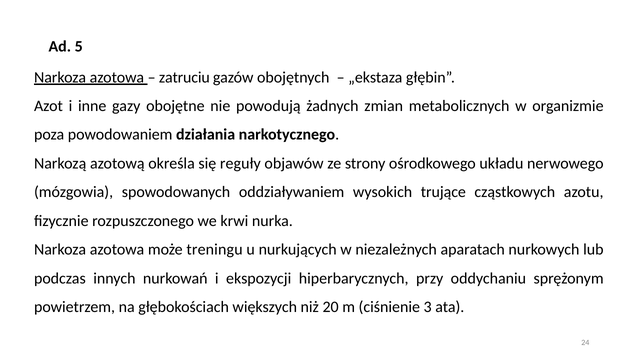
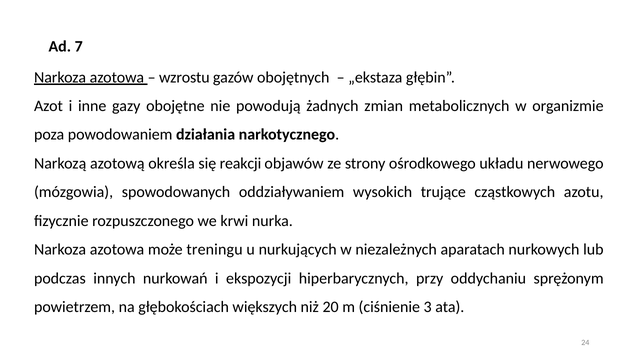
5: 5 -> 7
zatruciu: zatruciu -> wzrostu
reguły: reguły -> reakcji
